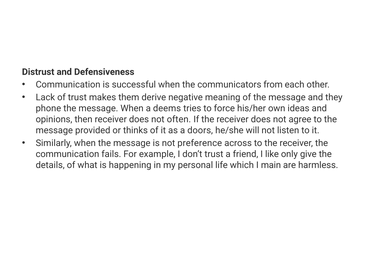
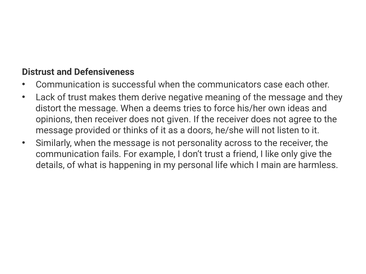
from: from -> case
phone: phone -> distort
often: often -> given
preference: preference -> personality
